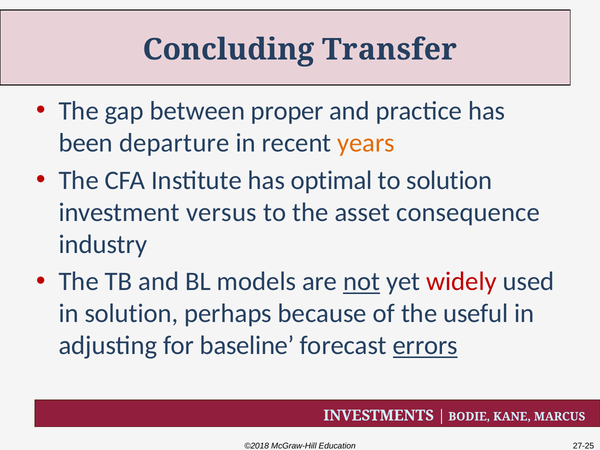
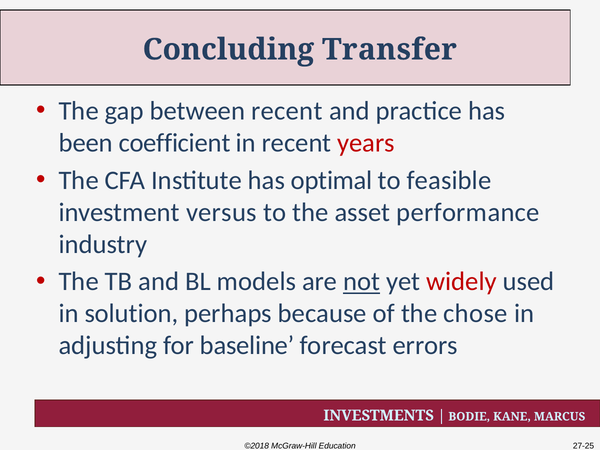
between proper: proper -> recent
departure: departure -> coefficient
years colour: orange -> red
to solution: solution -> feasible
consequence: consequence -> performance
useful: useful -> chose
errors underline: present -> none
